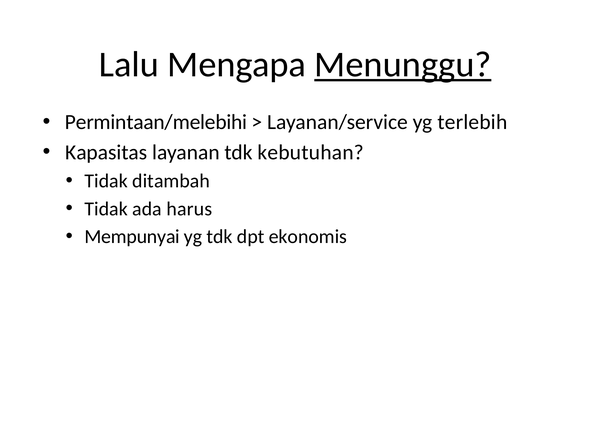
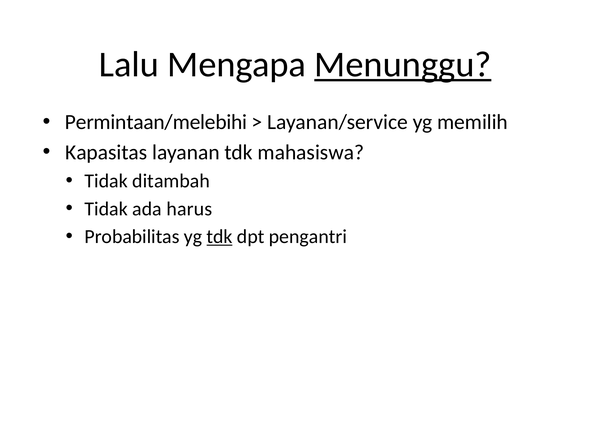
terlebih: terlebih -> memilih
kebutuhan: kebutuhan -> mahasiswa
Mempunyai: Mempunyai -> Probabilitas
tdk at (220, 237) underline: none -> present
ekonomis: ekonomis -> pengantri
